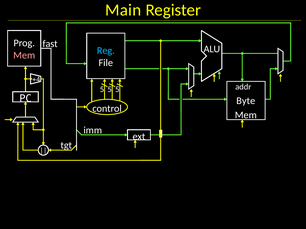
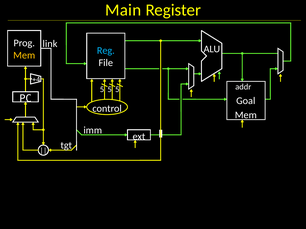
fast: fast -> link
Mem at (24, 55) colour: pink -> yellow
Byte: Byte -> Goal
